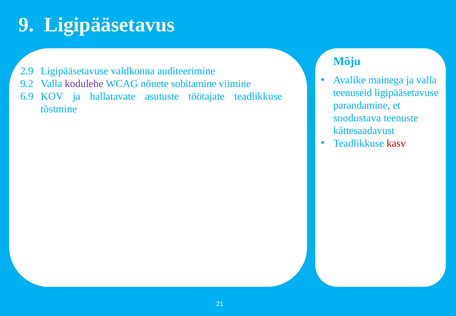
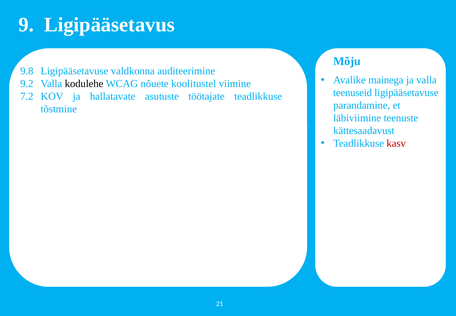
2.9: 2.9 -> 9.8
kodulehe colour: purple -> black
sobitamine: sobitamine -> koolitustel
6.9: 6.9 -> 7.2
soodustava: soodustava -> läbiviimine
